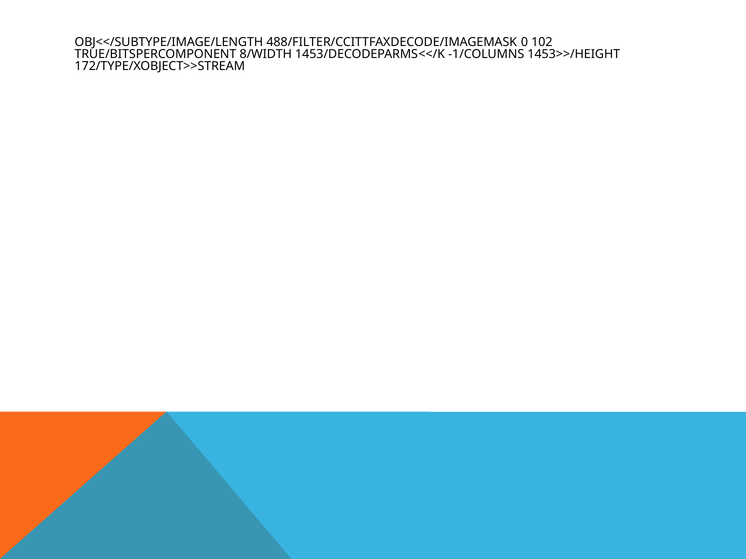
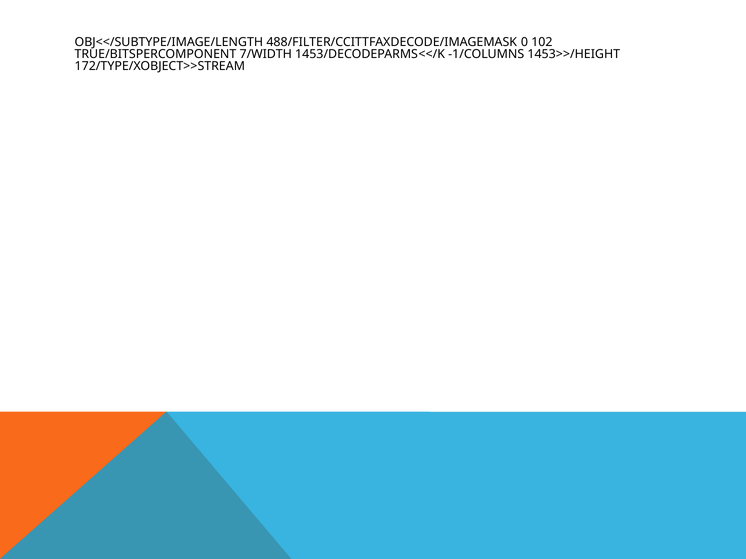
8/WIDTH: 8/WIDTH -> 7/WIDTH
